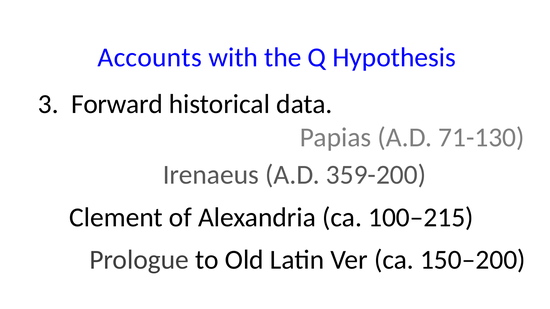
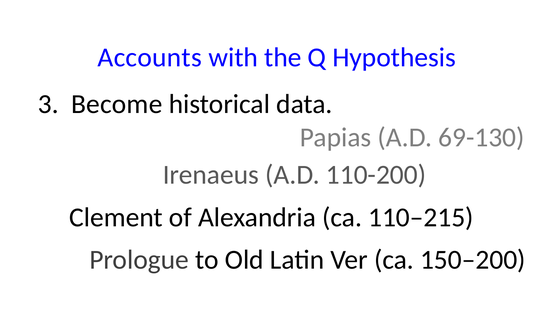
Forward: Forward -> Become
71-130: 71-130 -> 69-130
359-200: 359-200 -> 110-200
100–215: 100–215 -> 110–215
